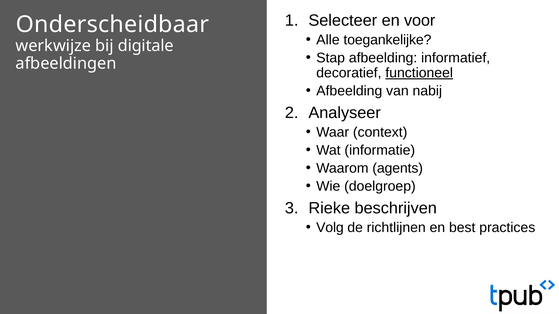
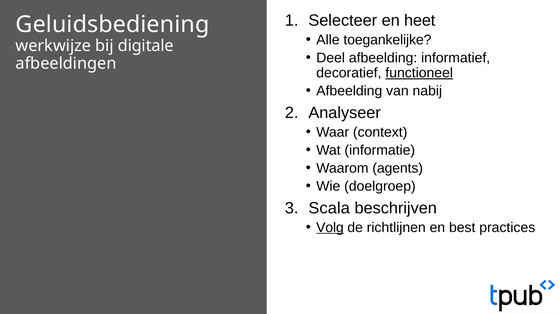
voor: voor -> heet
Onderscheidbaar: Onderscheidbaar -> Geluidsbediening
Stap: Stap -> Deel
Rieke: Rieke -> Scala
Volg underline: none -> present
